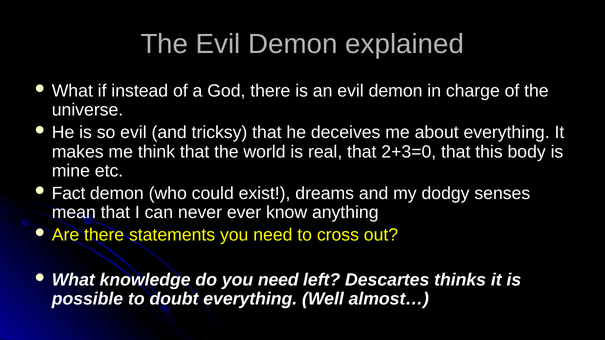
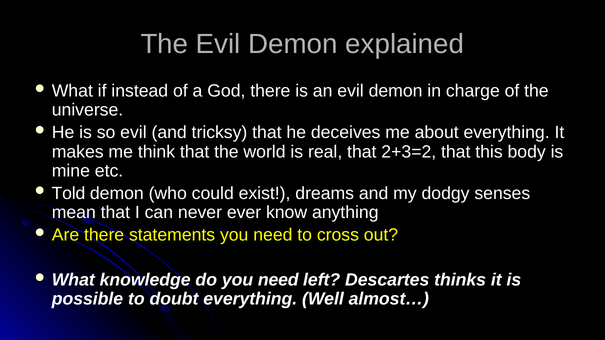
2+3=0: 2+3=0 -> 2+3=2
Fact: Fact -> Told
